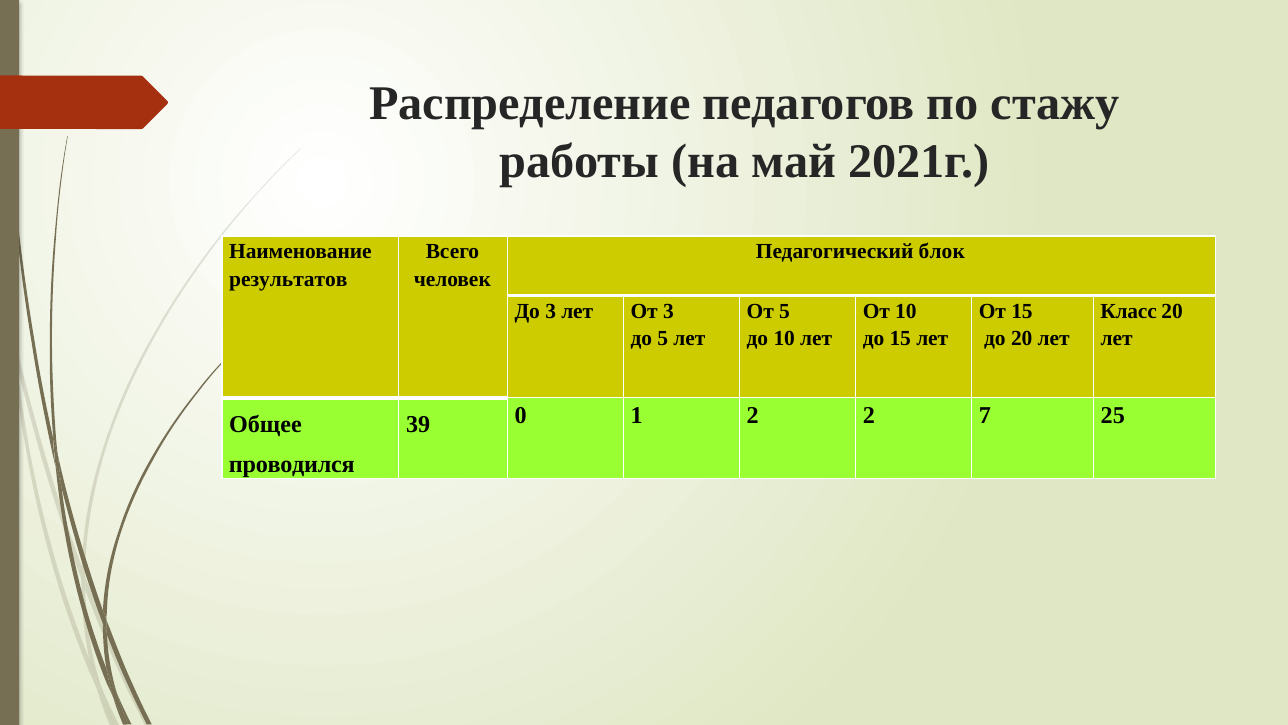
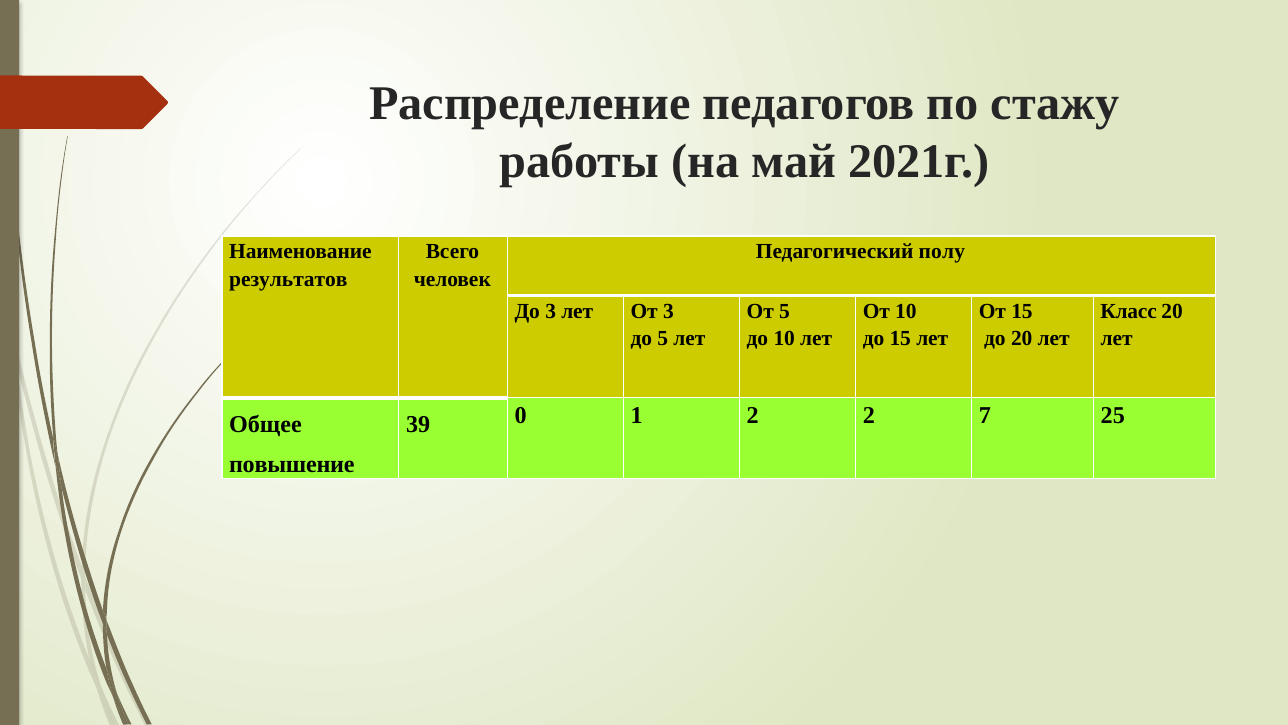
блок: блок -> полу
проводился: проводился -> повышение
